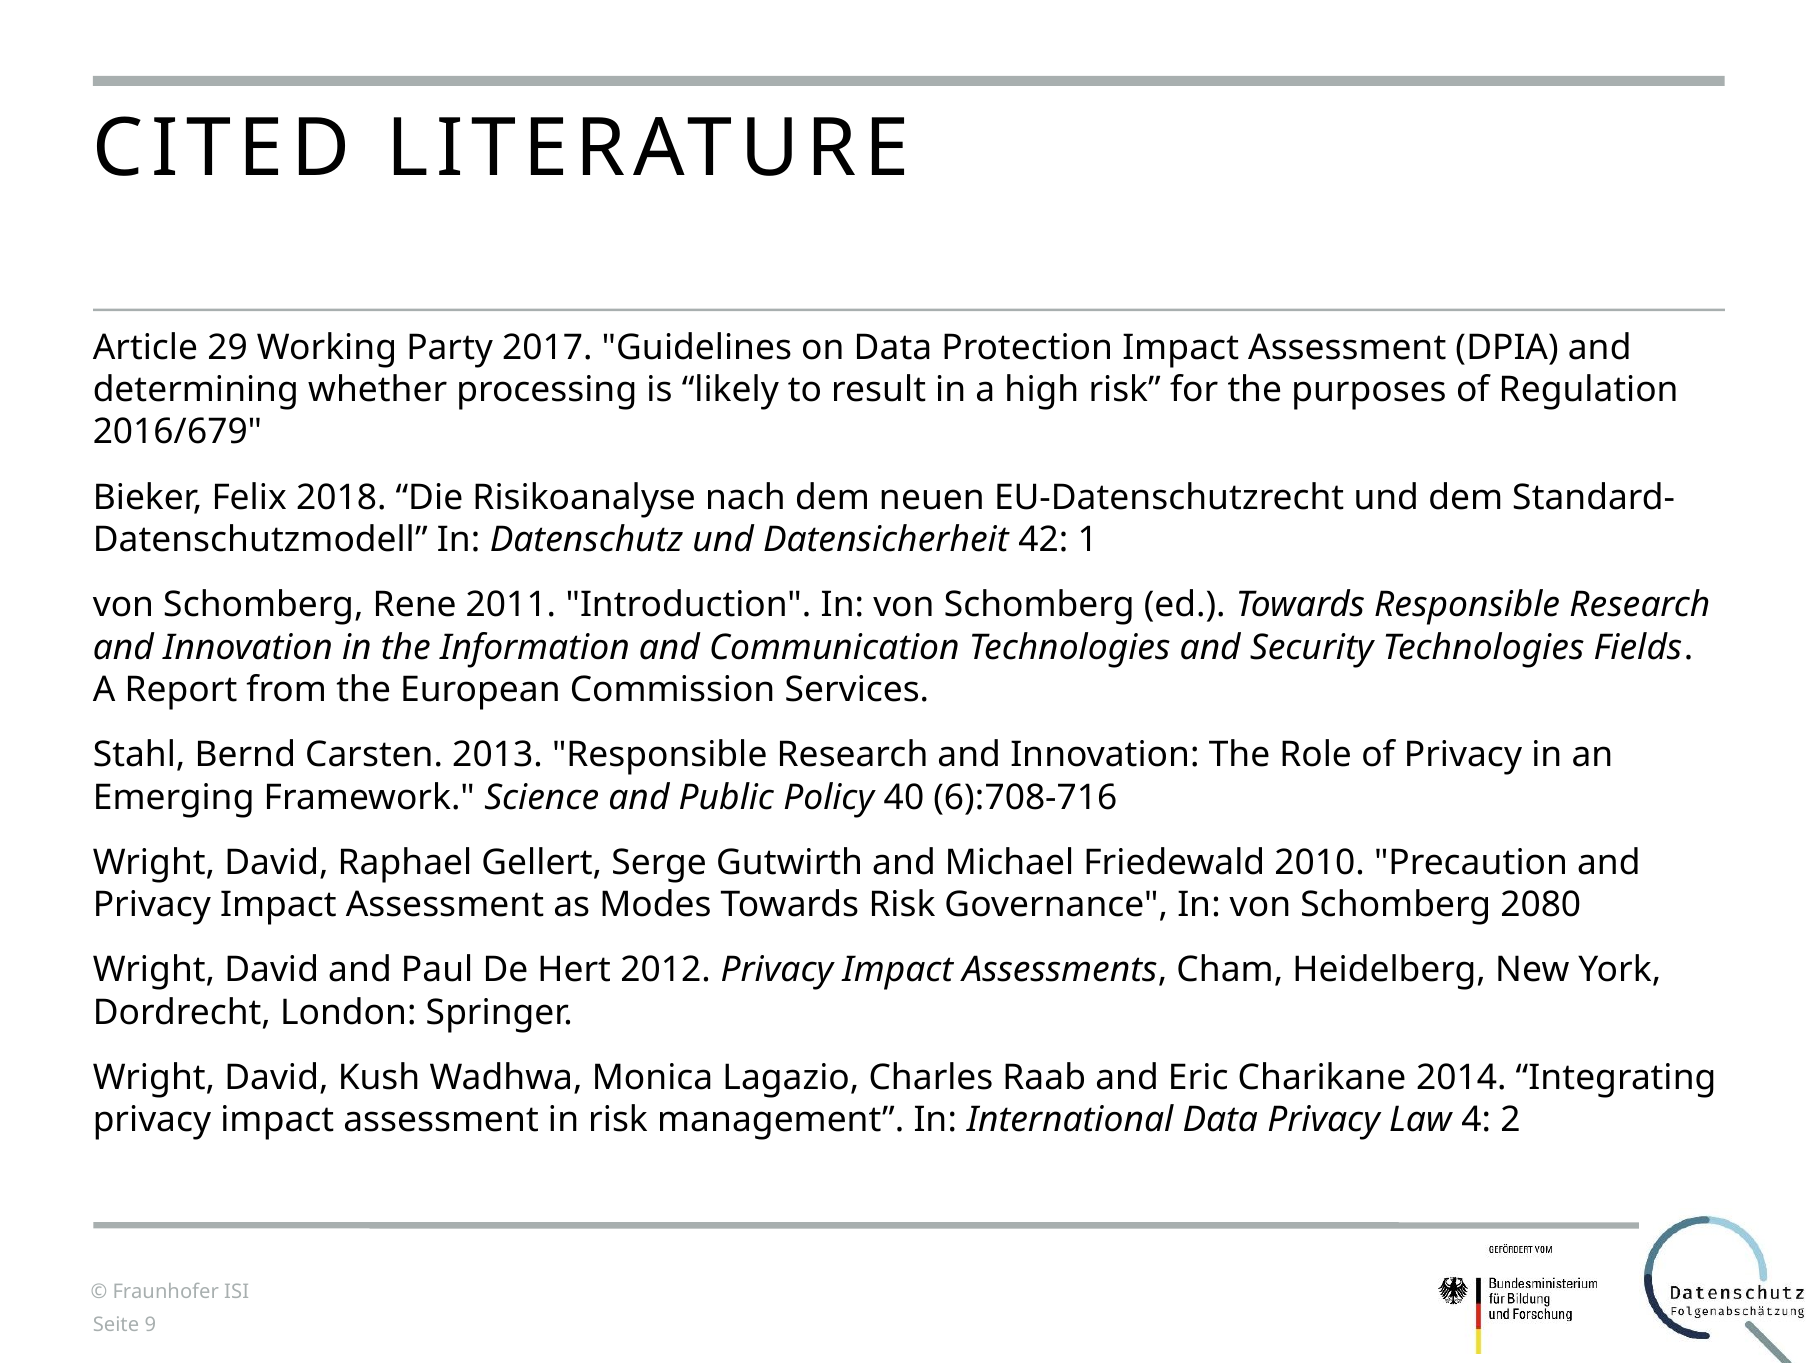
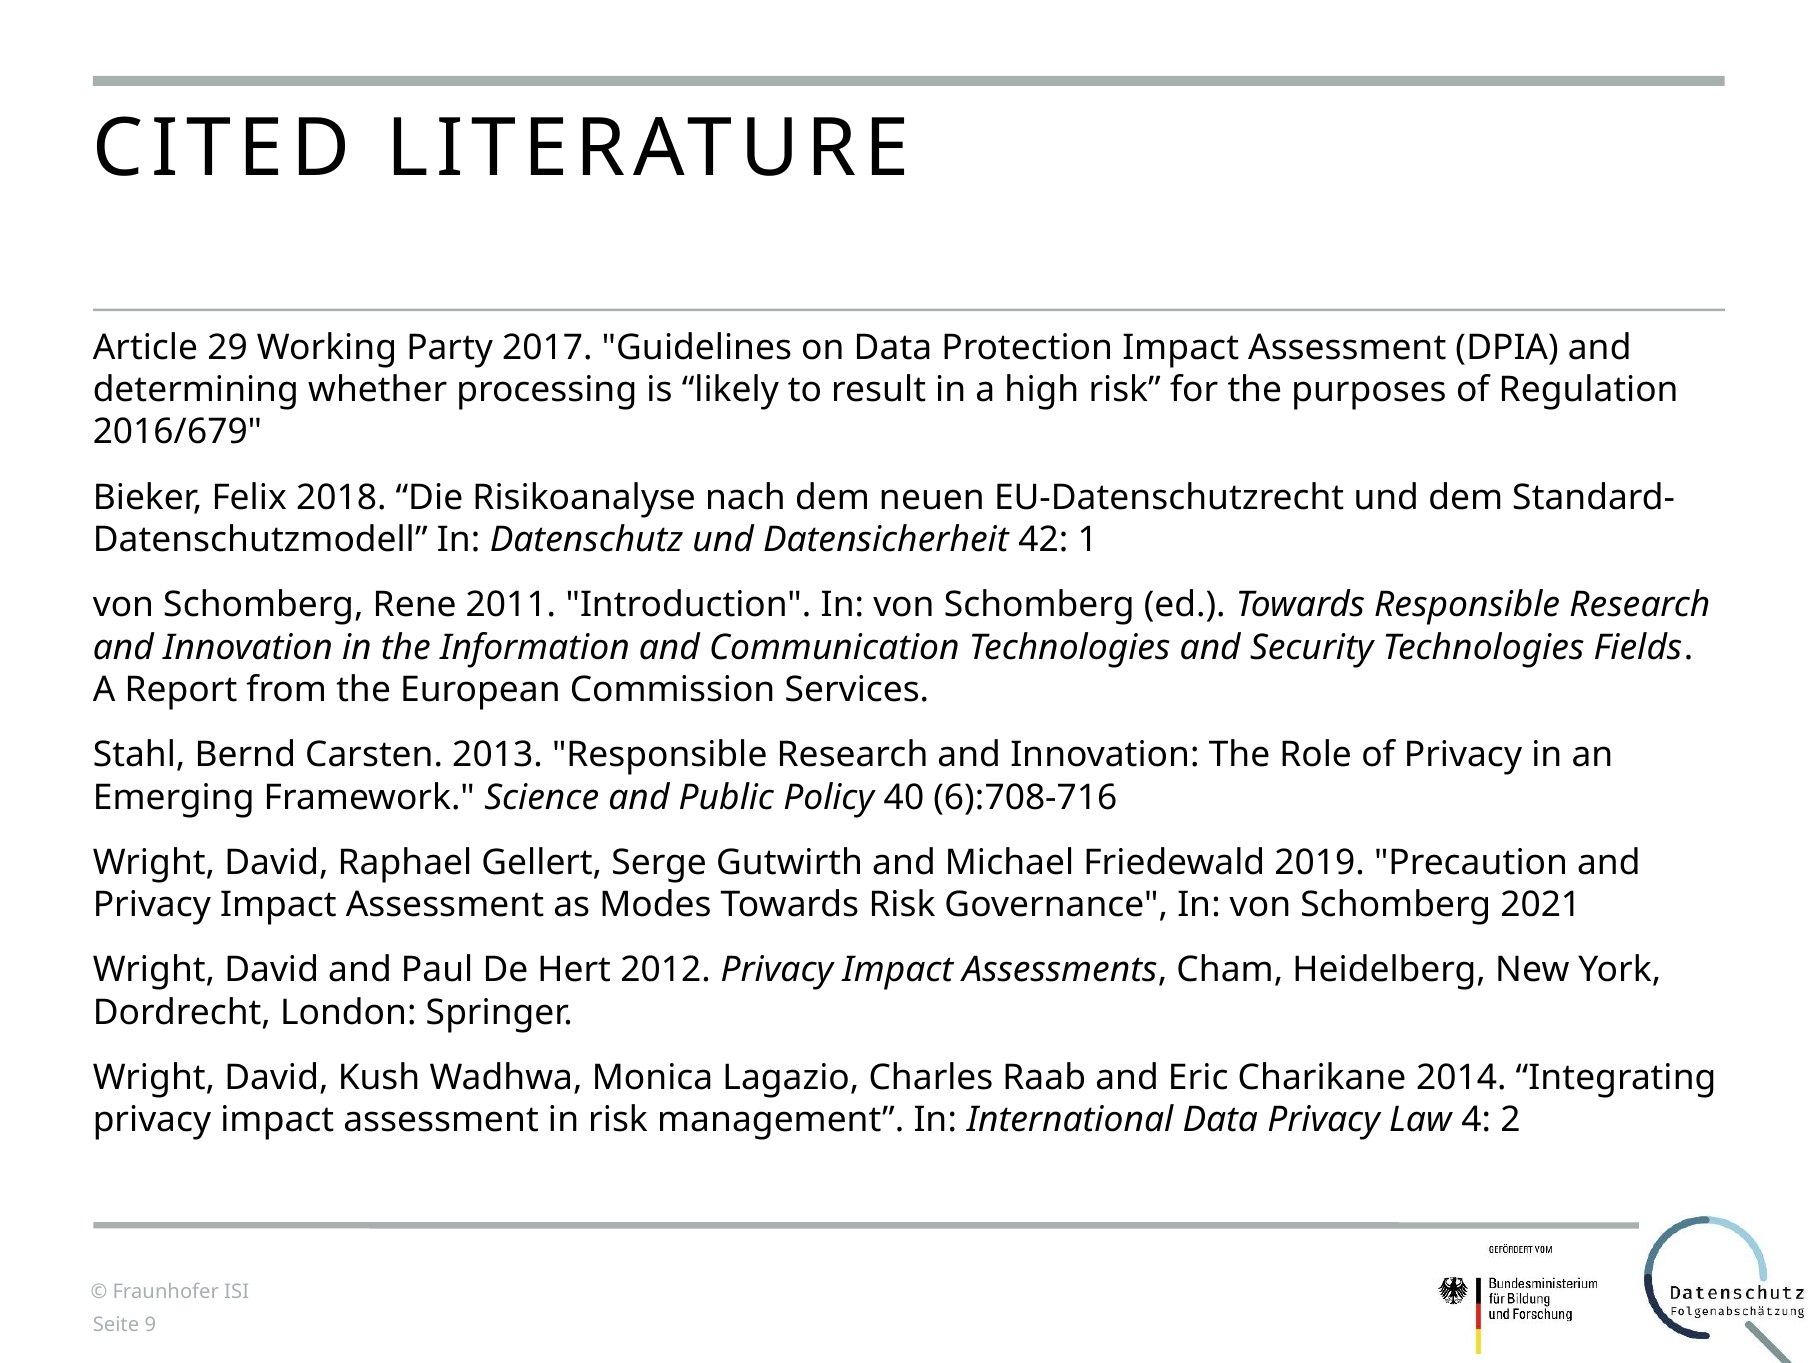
2010: 2010 -> 2019
2080: 2080 -> 2021
